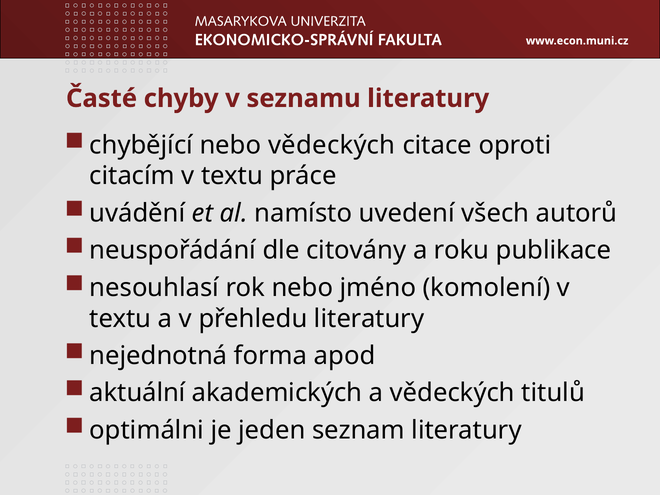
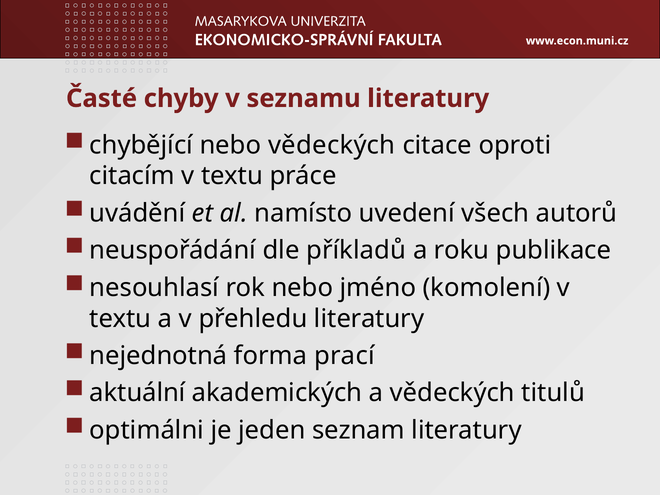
citovány: citovány -> příkladů
apod: apod -> prací
